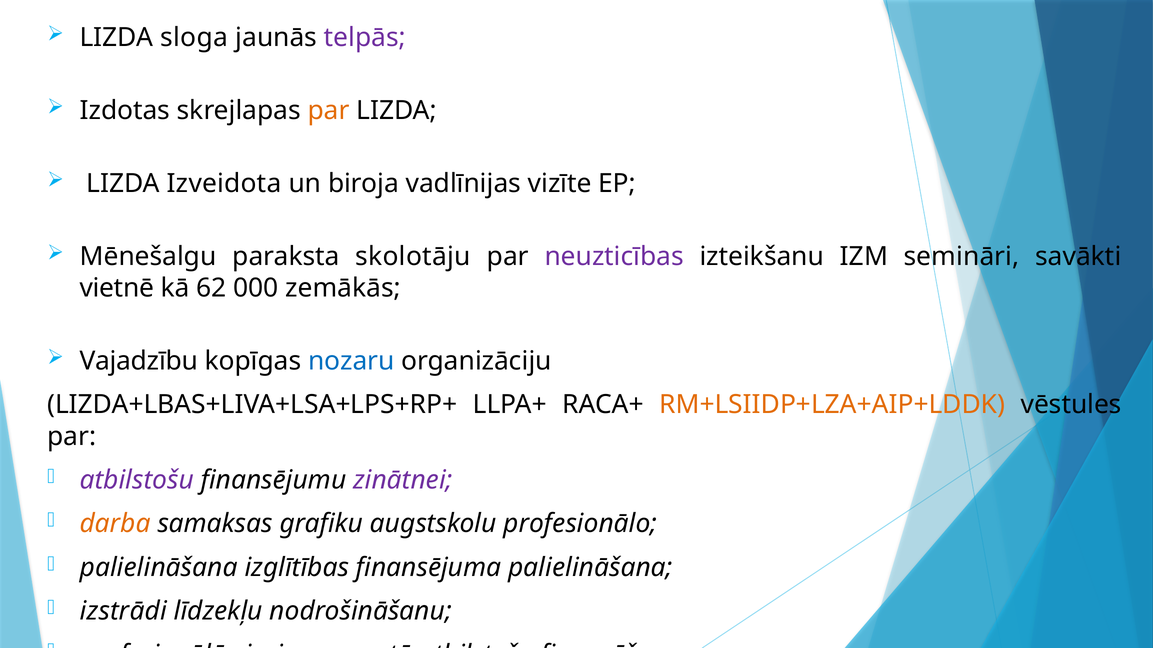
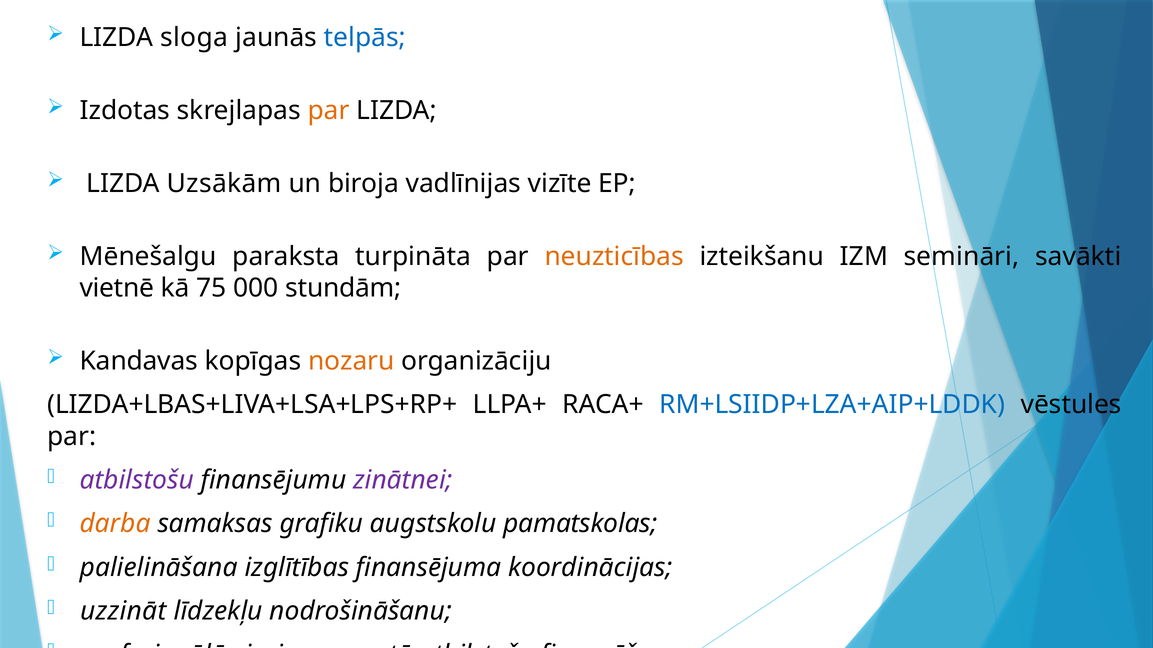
telpās colour: purple -> blue
Izveidota: Izveidota -> Uzsākām
skolotāju: skolotāju -> turpināta
neuzticības colour: purple -> orange
62: 62 -> 75
zemākās: zemākās -> stundām
Vajadzību: Vajadzību -> Kandavas
nozaru colour: blue -> orange
RM+LSIIDP+LZA+AIP+LDDK colour: orange -> blue
profesionālo: profesionālo -> pamatskolas
finansējuma palielināšana: palielināšana -> koordinācijas
izstrādi: izstrādi -> uzzināt
